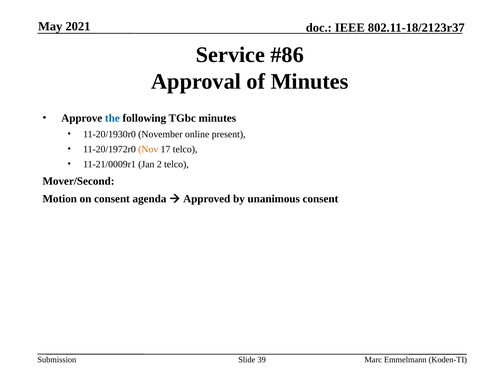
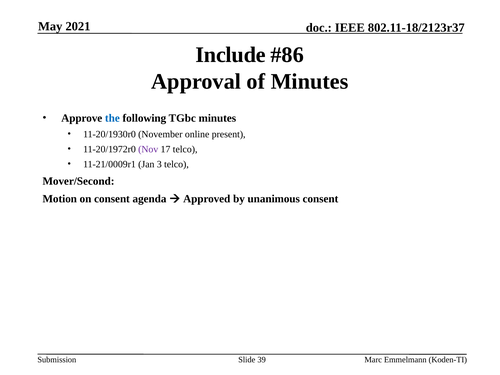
Service: Service -> Include
Nov colour: orange -> purple
2: 2 -> 3
